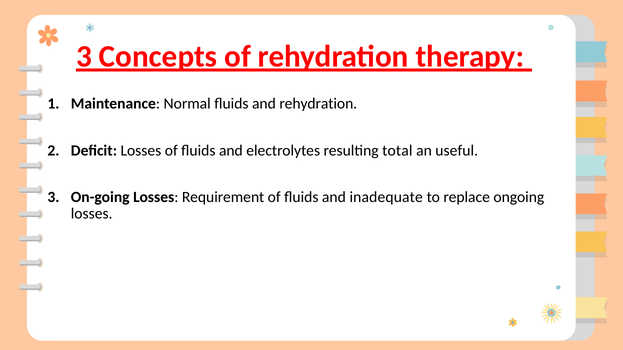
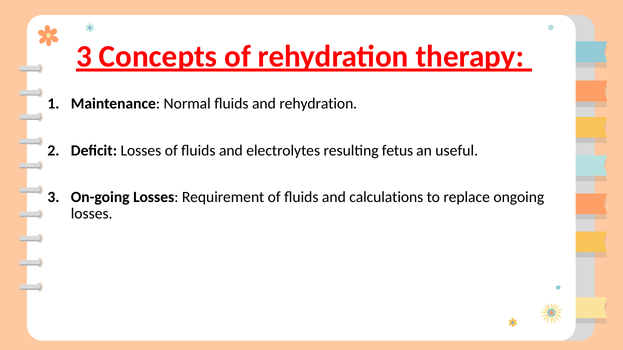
total: total -> fetus
inadequate: inadequate -> calculations
